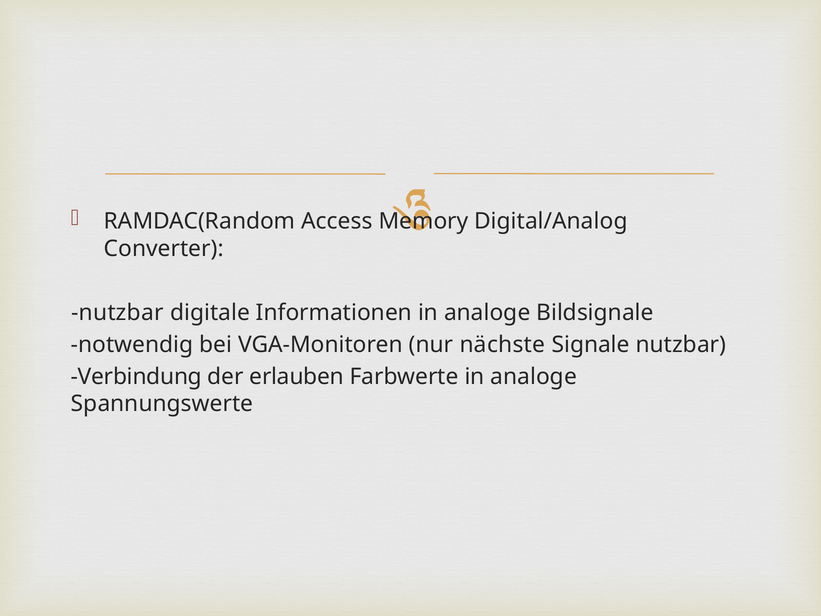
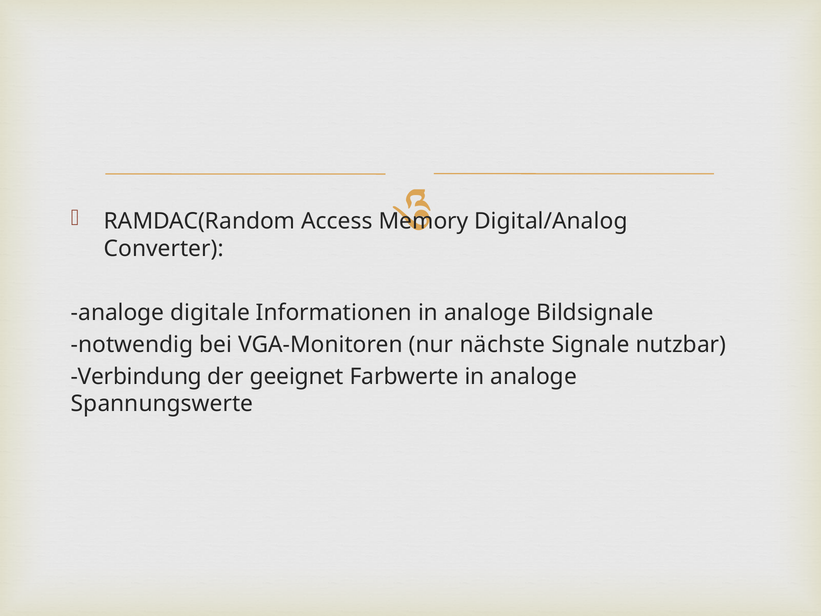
nutzbar at (117, 312): nutzbar -> analoge
erlauben: erlauben -> geeignet
